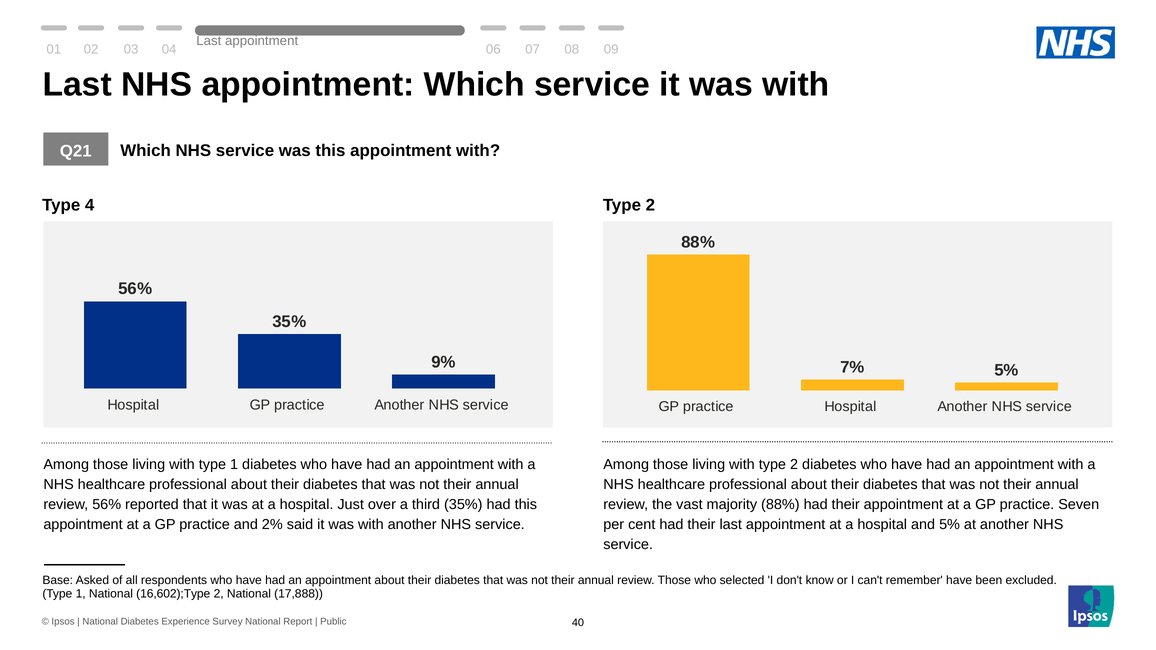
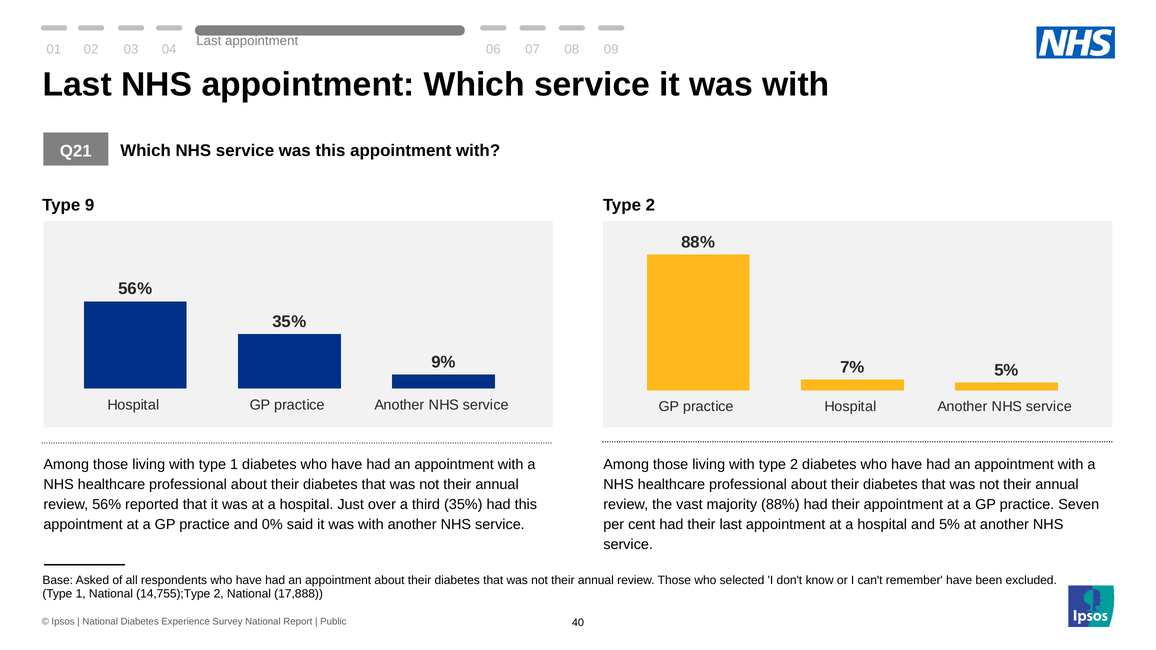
4: 4 -> 9
2%: 2% -> 0%
16,602);Type: 16,602);Type -> 14,755);Type
